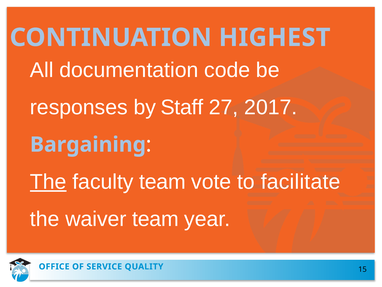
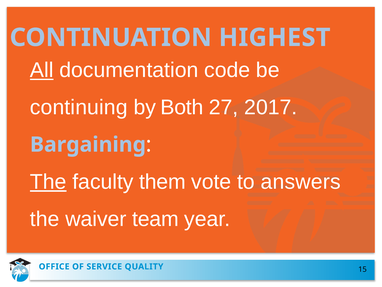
All underline: none -> present
responses: responses -> continuing
Staff: Staff -> Both
faculty team: team -> them
facilitate: facilitate -> answers
